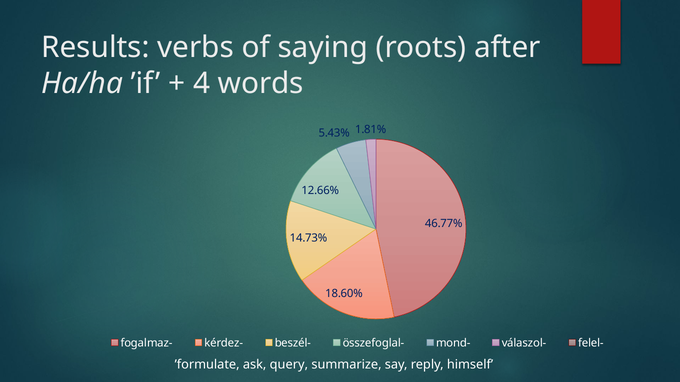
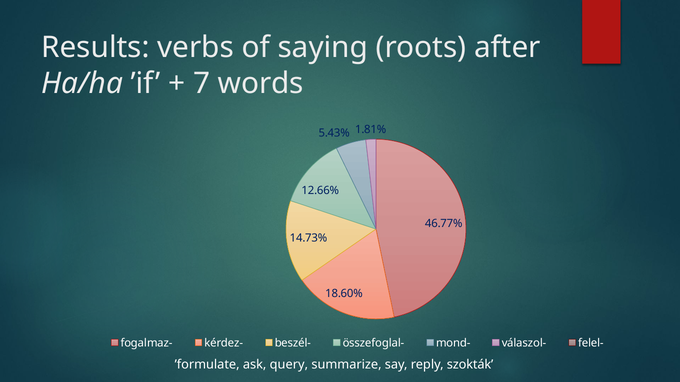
4: 4 -> 7
himself: himself -> szokták
